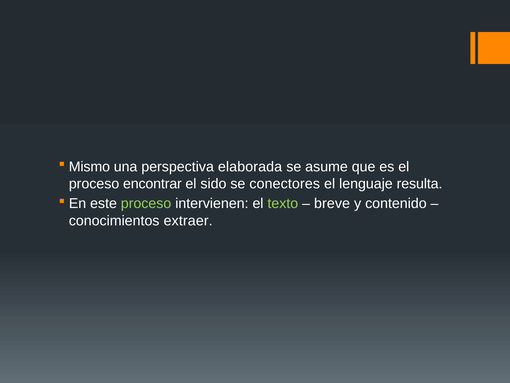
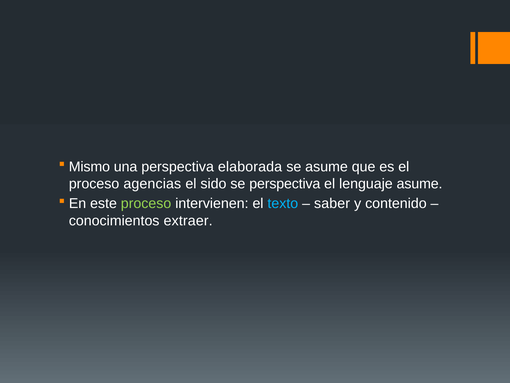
encontrar: encontrar -> agencias
se conectores: conectores -> perspectiva
lenguaje resulta: resulta -> asume
texto colour: light green -> light blue
breve: breve -> saber
